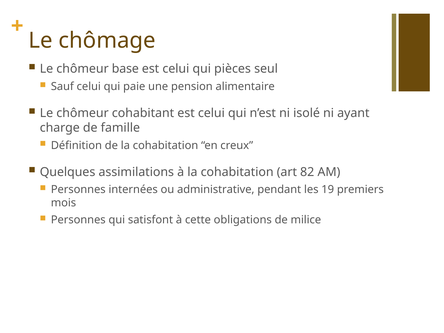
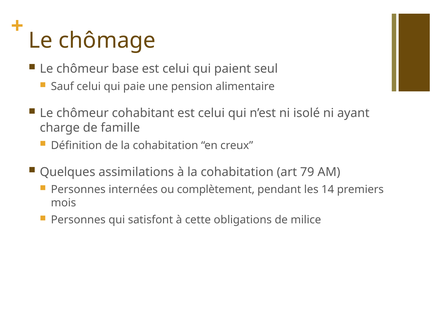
pièces: pièces -> paient
82: 82 -> 79
administrative: administrative -> complètement
19: 19 -> 14
